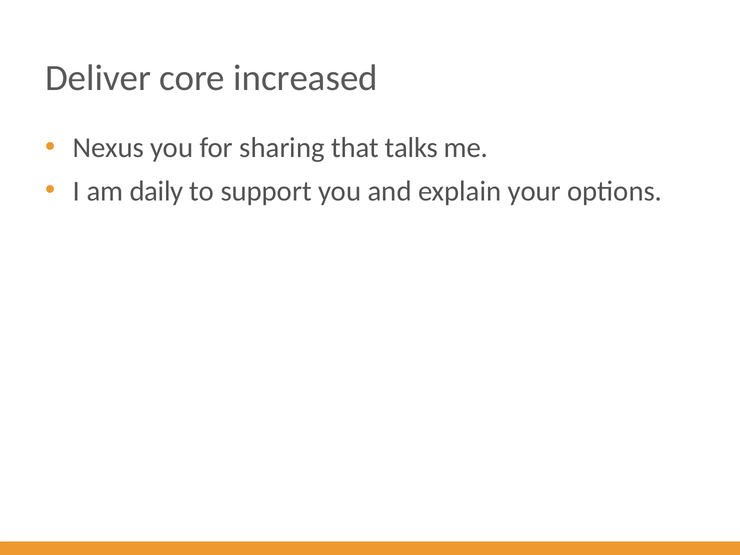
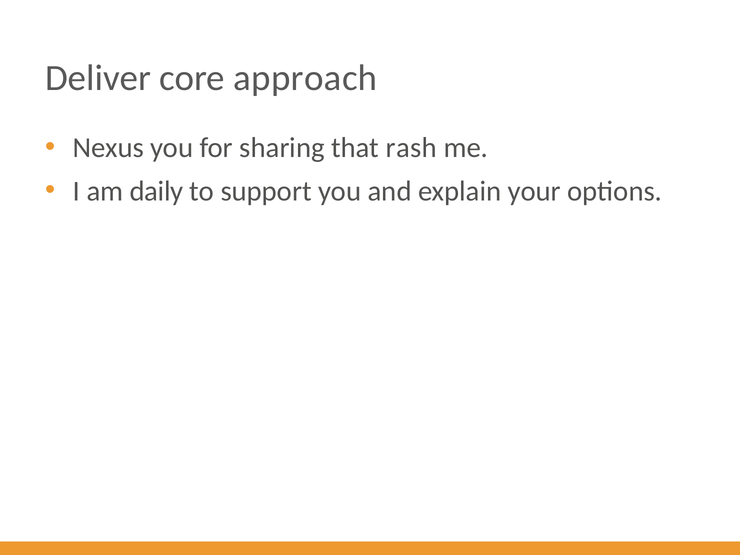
increased: increased -> approach
talks: talks -> rash
